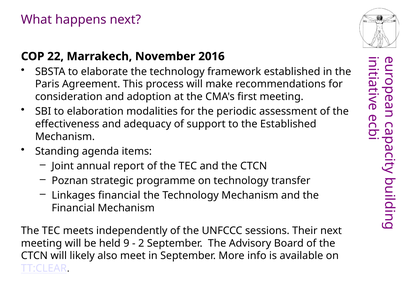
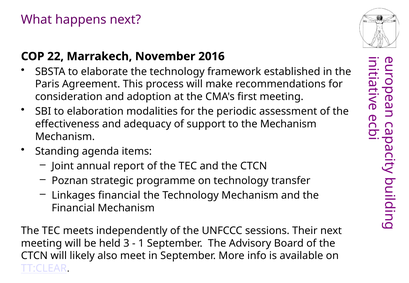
the Established: Established -> Mechanism
9: 9 -> 3
2: 2 -> 1
